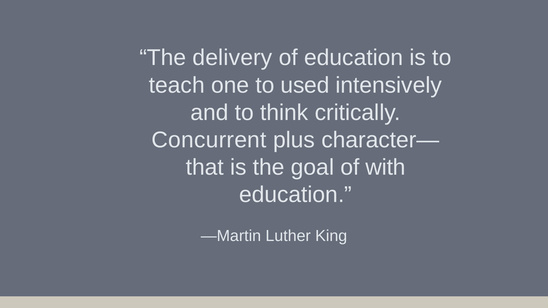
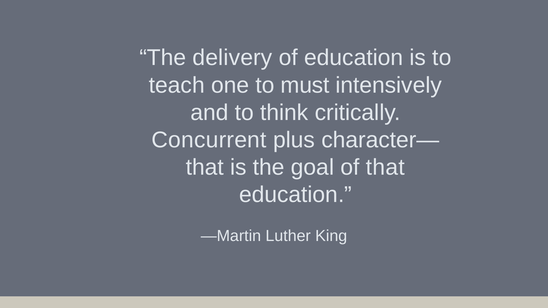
used: used -> must
of with: with -> that
